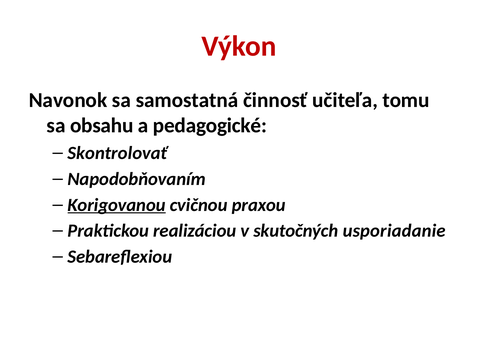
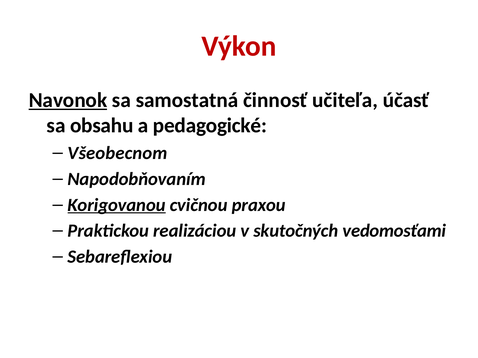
Navonok underline: none -> present
tomu: tomu -> účasť
Skontrolovať: Skontrolovať -> Všeobecnom
usporiadanie: usporiadanie -> vedomosťami
